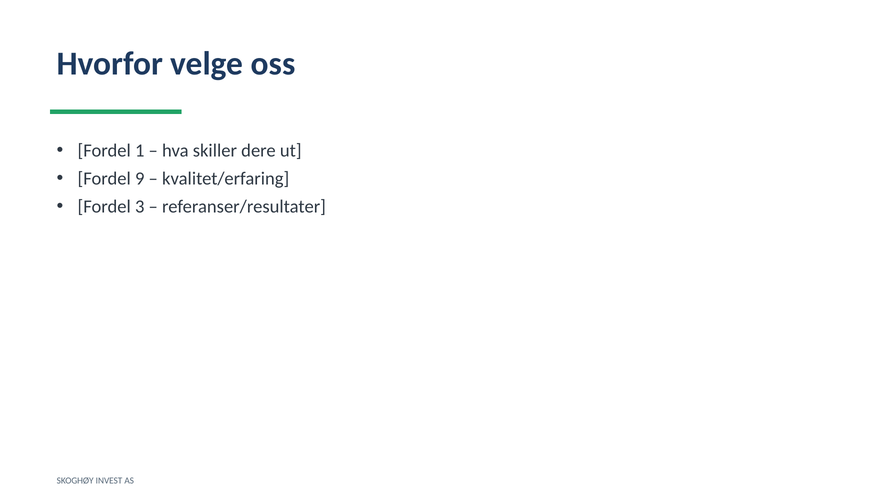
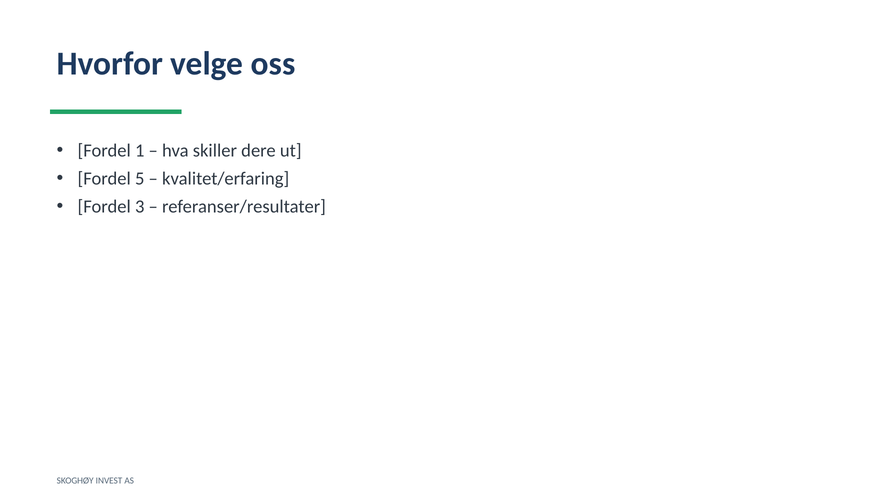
9: 9 -> 5
